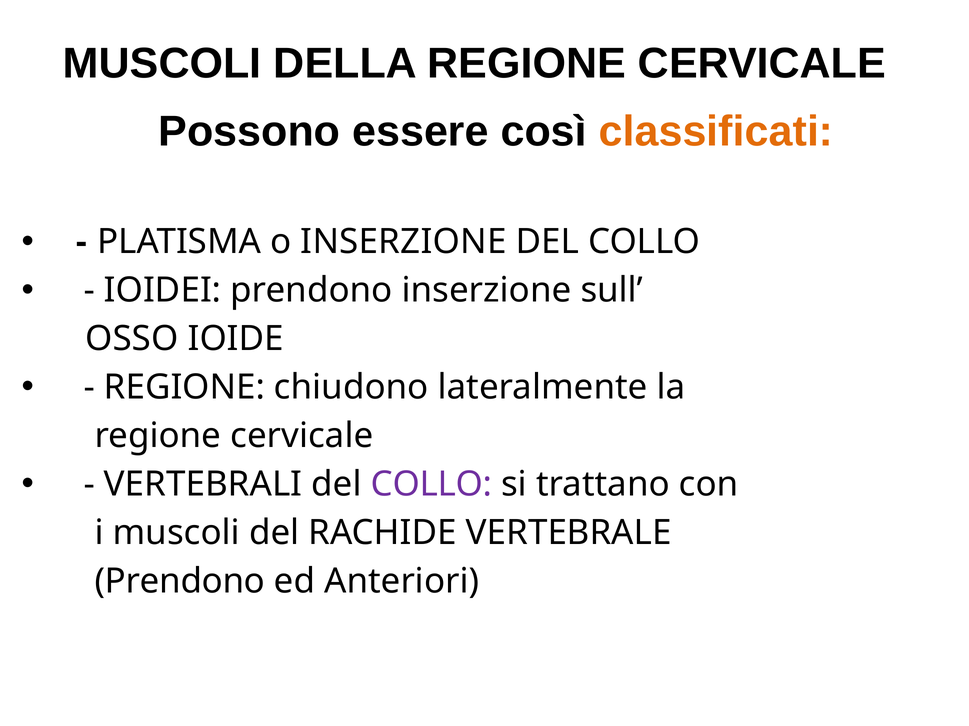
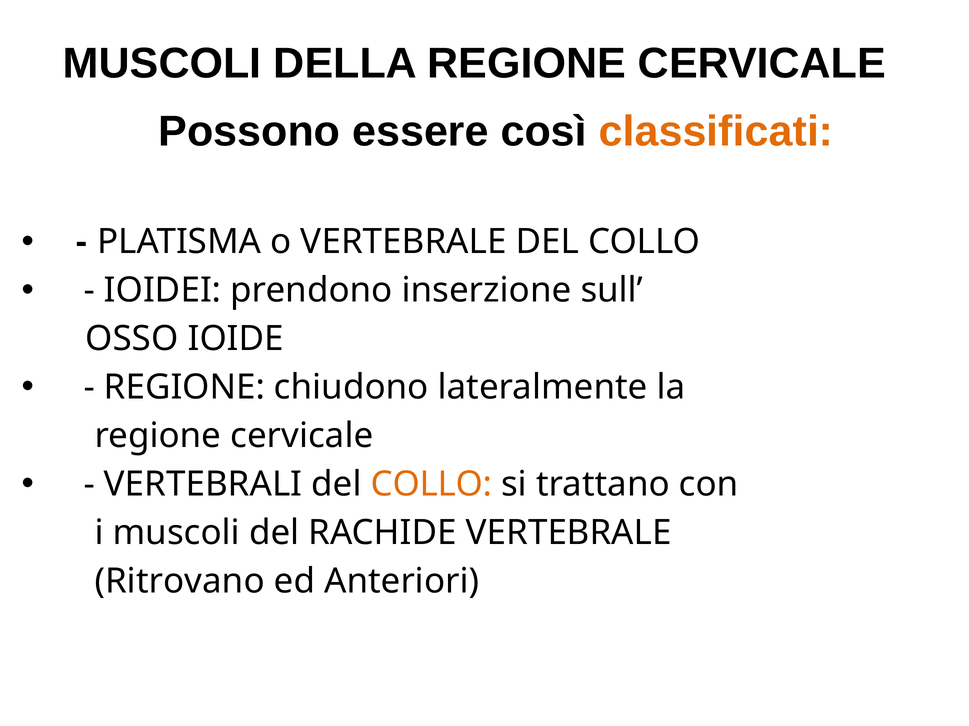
o INSERZIONE: INSERZIONE -> VERTEBRALE
COLLO at (432, 485) colour: purple -> orange
Prendono at (180, 582): Prendono -> Ritrovano
